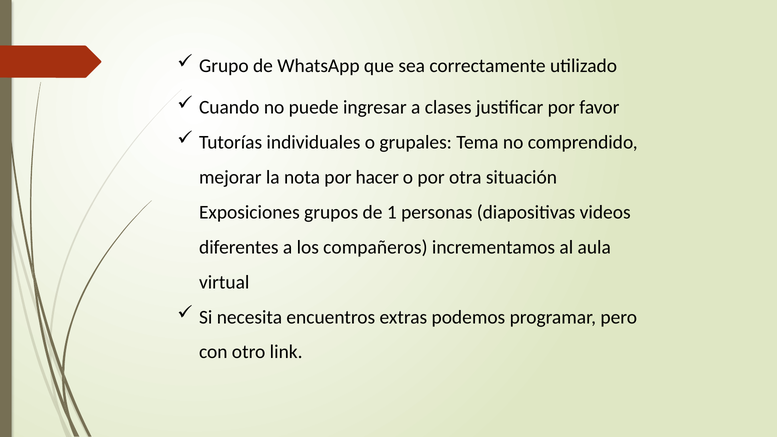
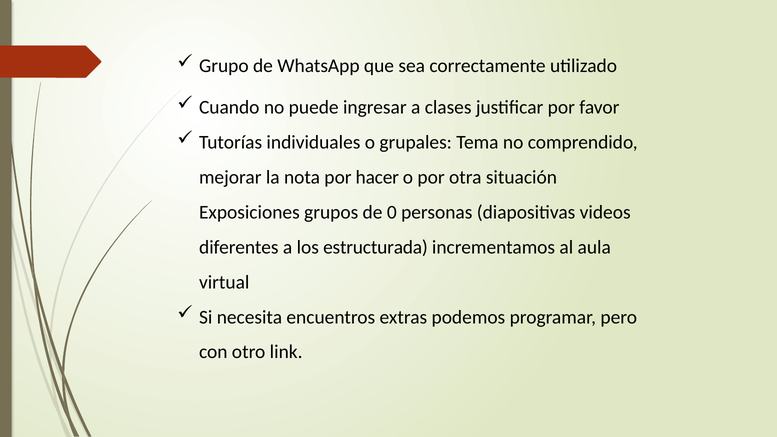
1: 1 -> 0
compañeros: compañeros -> estructurada
